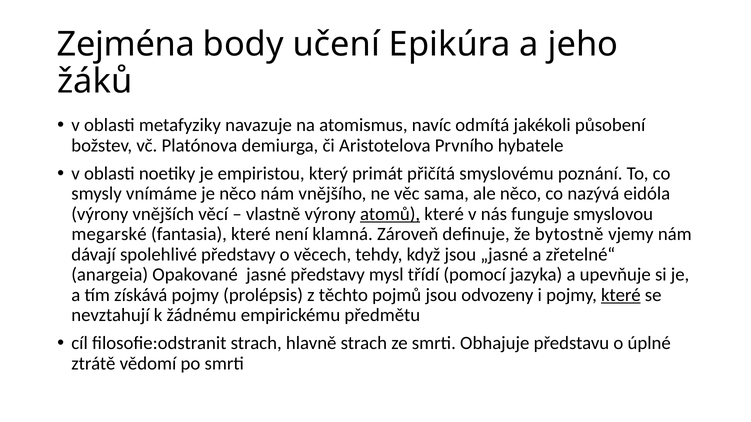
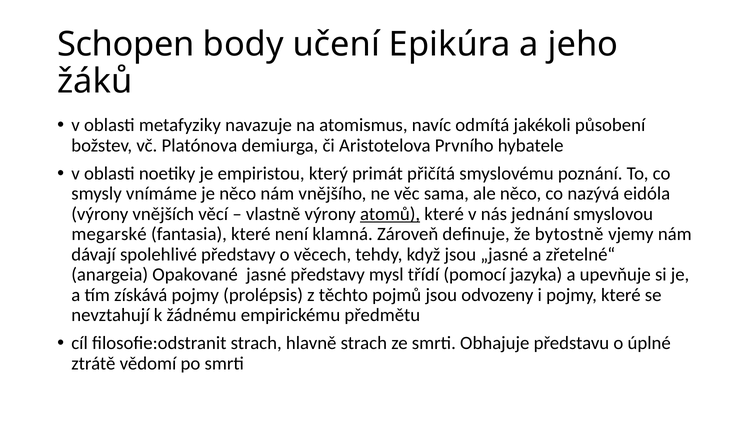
Zejména: Zejména -> Schopen
funguje: funguje -> jednání
které at (621, 295) underline: present -> none
